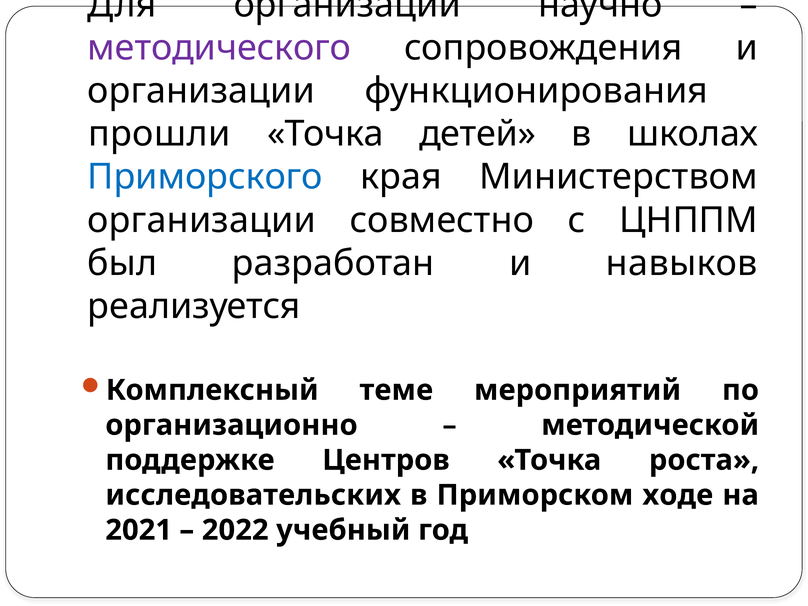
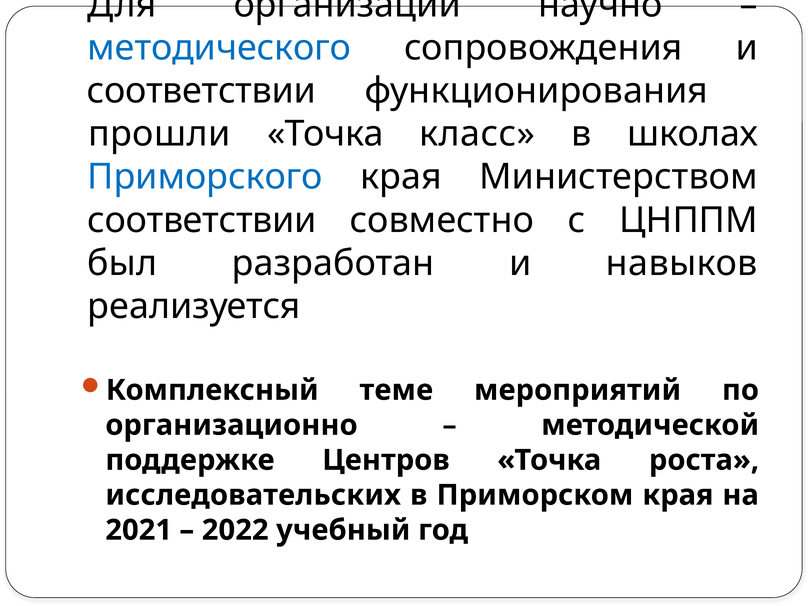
методического colour: purple -> blue
организации at (201, 91): организации -> соответствии
детей: детей -> класс
организации at (202, 220): организации -> соответствии
Приморском ходе: ходе -> края
